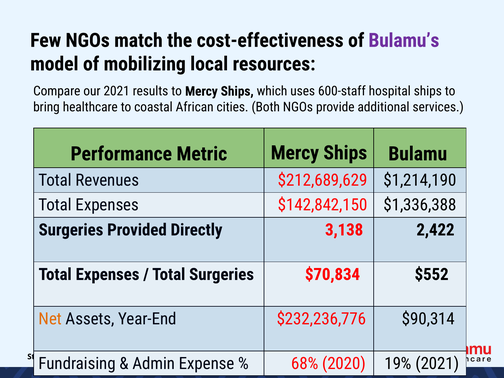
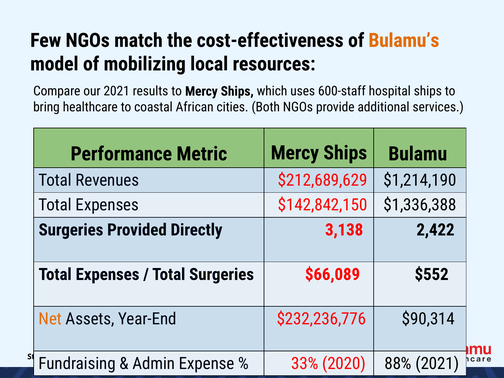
Bulamu’s colour: purple -> orange
$70,834: $70,834 -> $66,089
68%: 68% -> 33%
19%: 19% -> 88%
